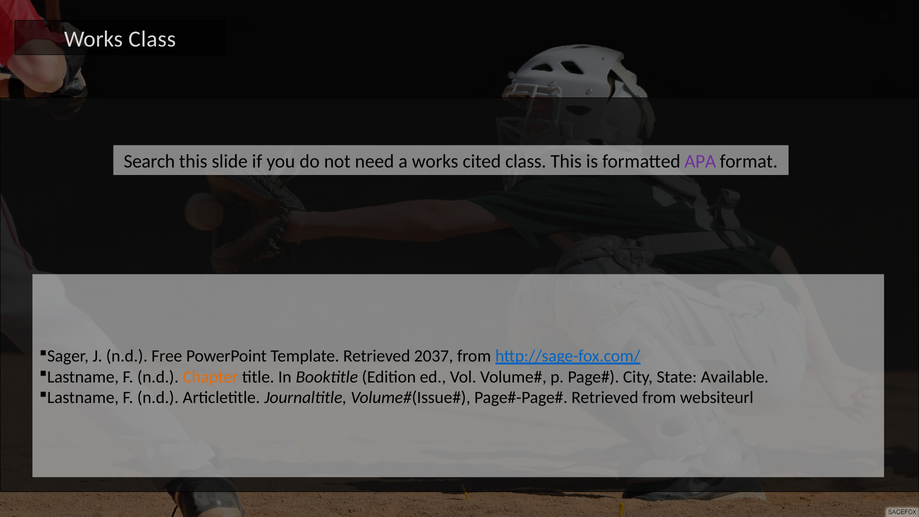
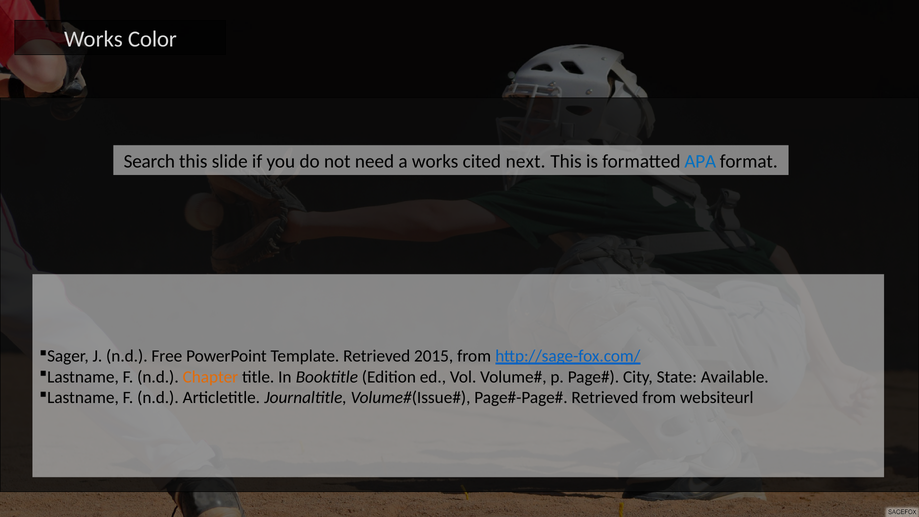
Works Class: Class -> Color
cited class: class -> next
APA colour: purple -> blue
2037: 2037 -> 2015
